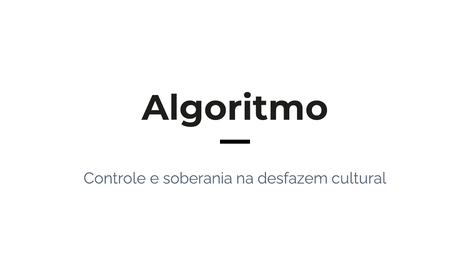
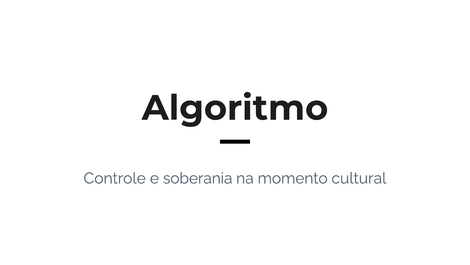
desfazem: desfazem -> momento
